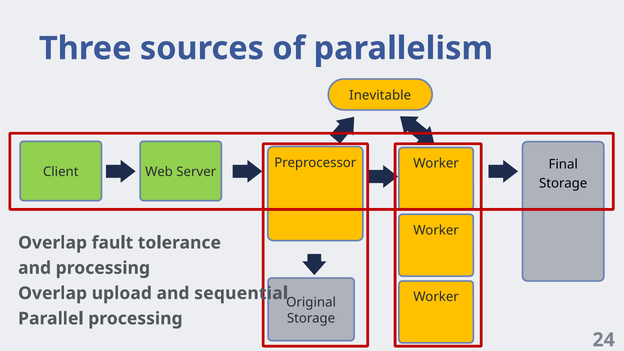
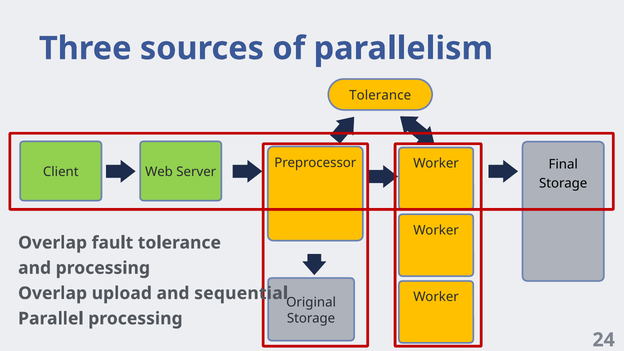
Inevitable at (380, 95): Inevitable -> Tolerance
